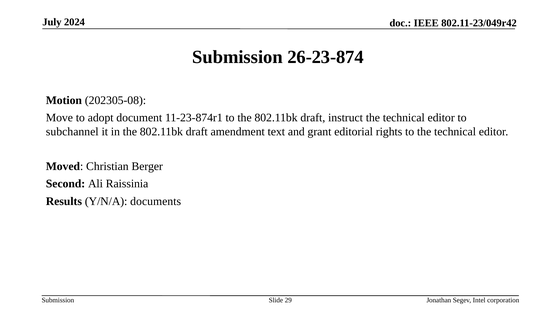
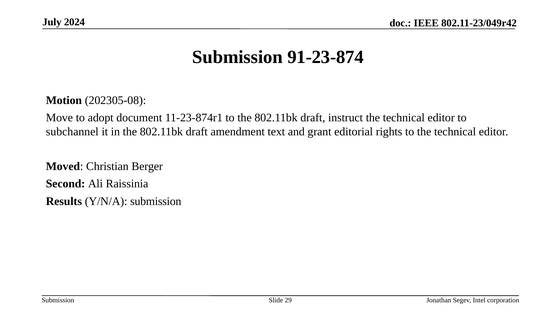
26-23-874: 26-23-874 -> 91-23-874
Y/N/A documents: documents -> submission
